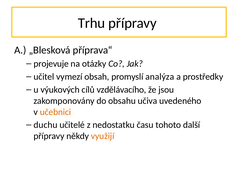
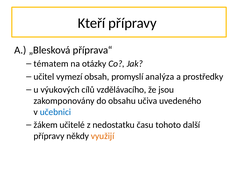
Trhu: Trhu -> Kteří
projevuje: projevuje -> tématem
učebnici colour: orange -> blue
duchu: duchu -> žákem
